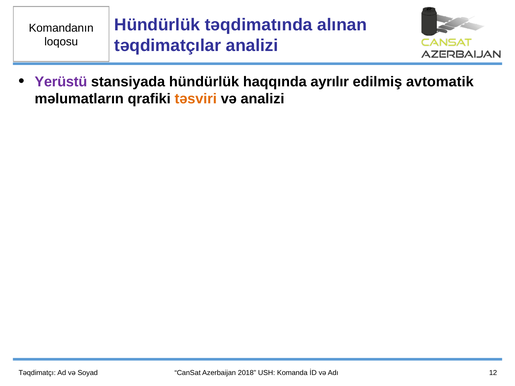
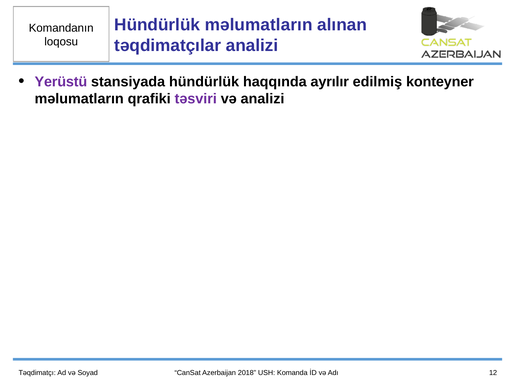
Hündürlük təqdimatında: təqdimatında -> məlumatların
avtomatik: avtomatik -> konteyner
təsviri colour: orange -> purple
